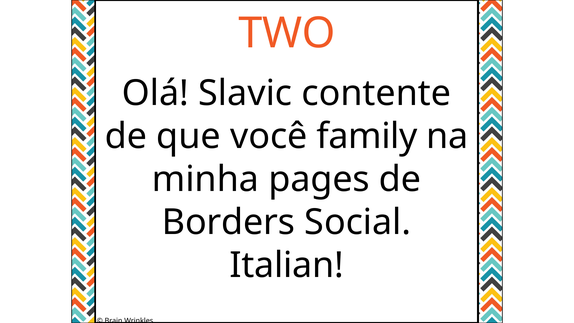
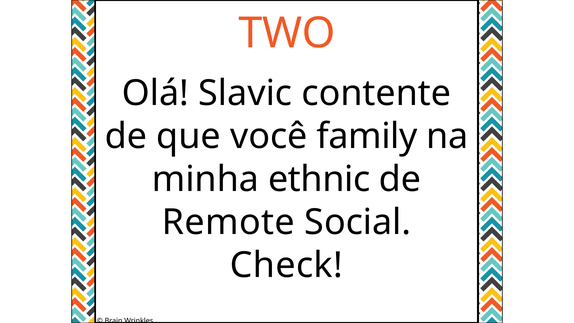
pages: pages -> ethnic
Borders: Borders -> Remote
Italian: Italian -> Check
